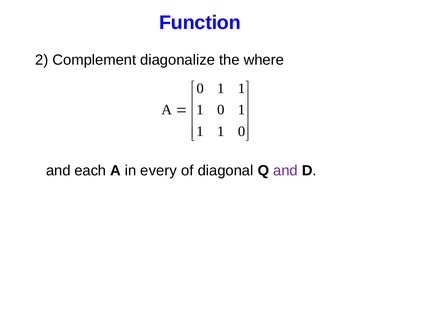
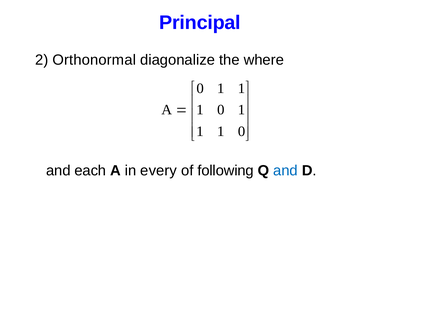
Function: Function -> Principal
Complement: Complement -> Orthonormal
diagonal: diagonal -> following
and at (285, 171) colour: purple -> blue
